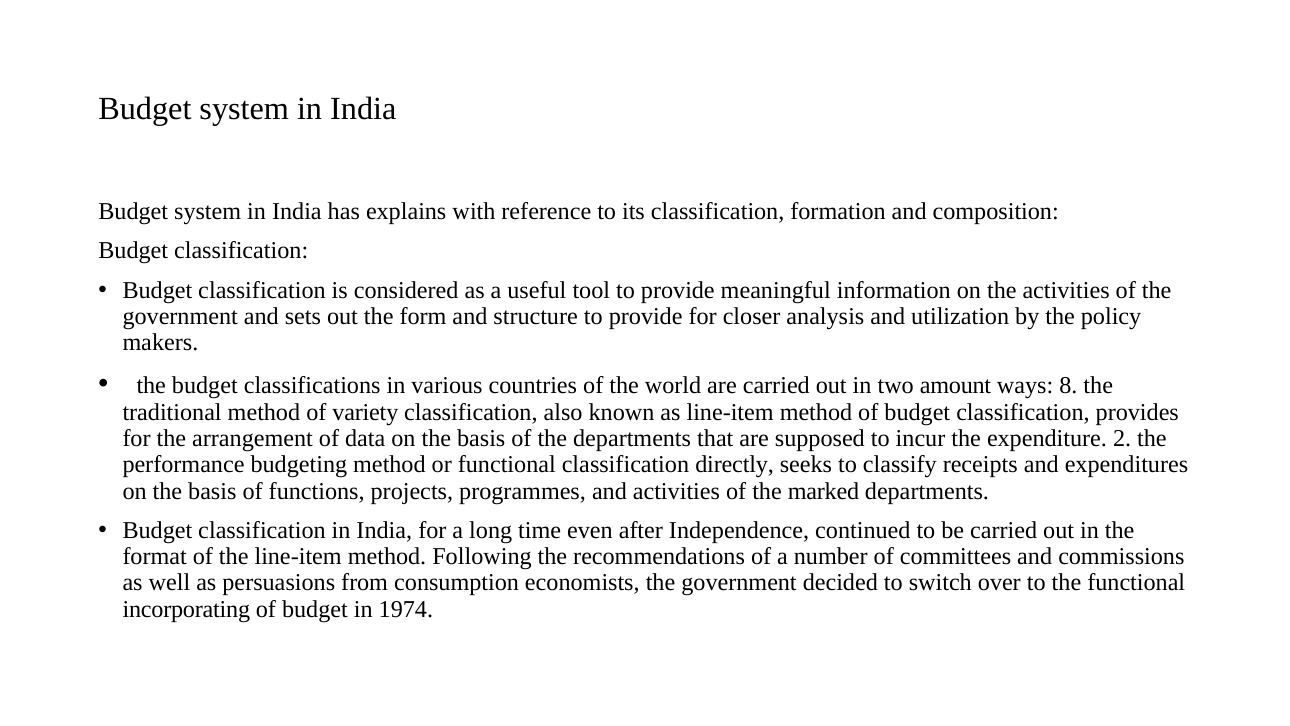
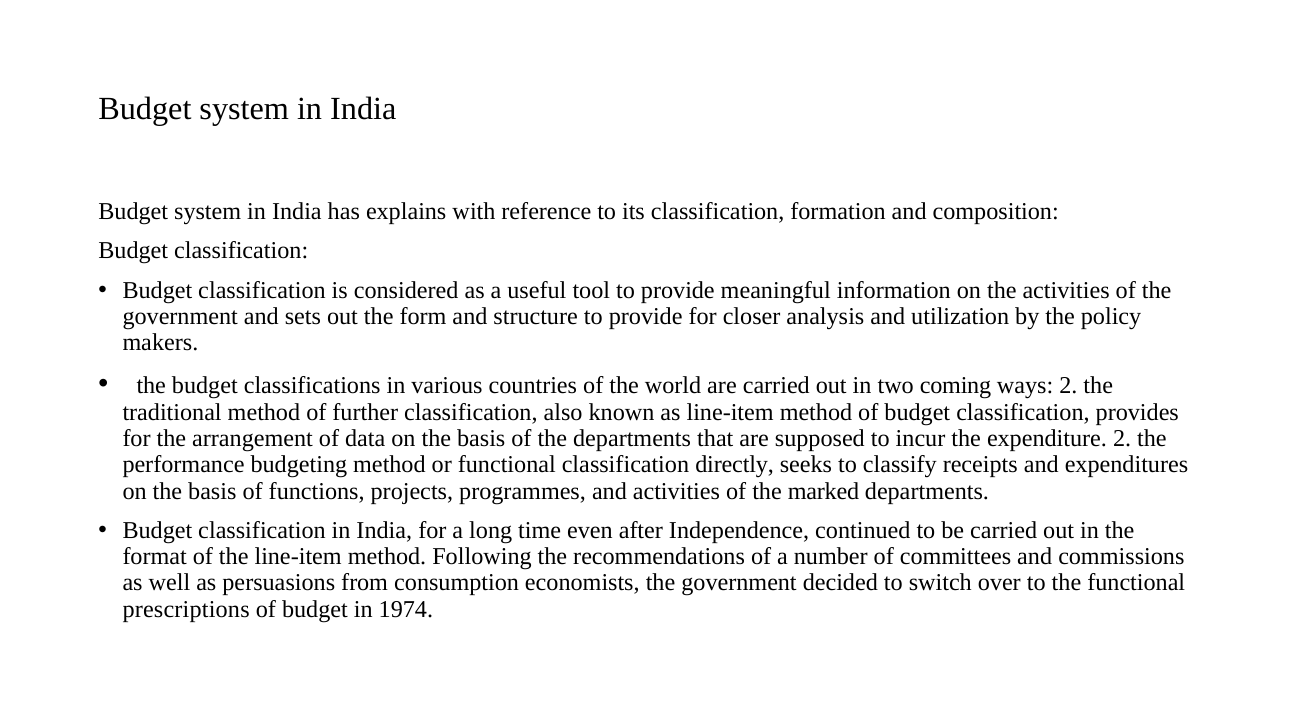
amount: amount -> coming
ways 8: 8 -> 2
variety: variety -> further
incorporating: incorporating -> prescriptions
